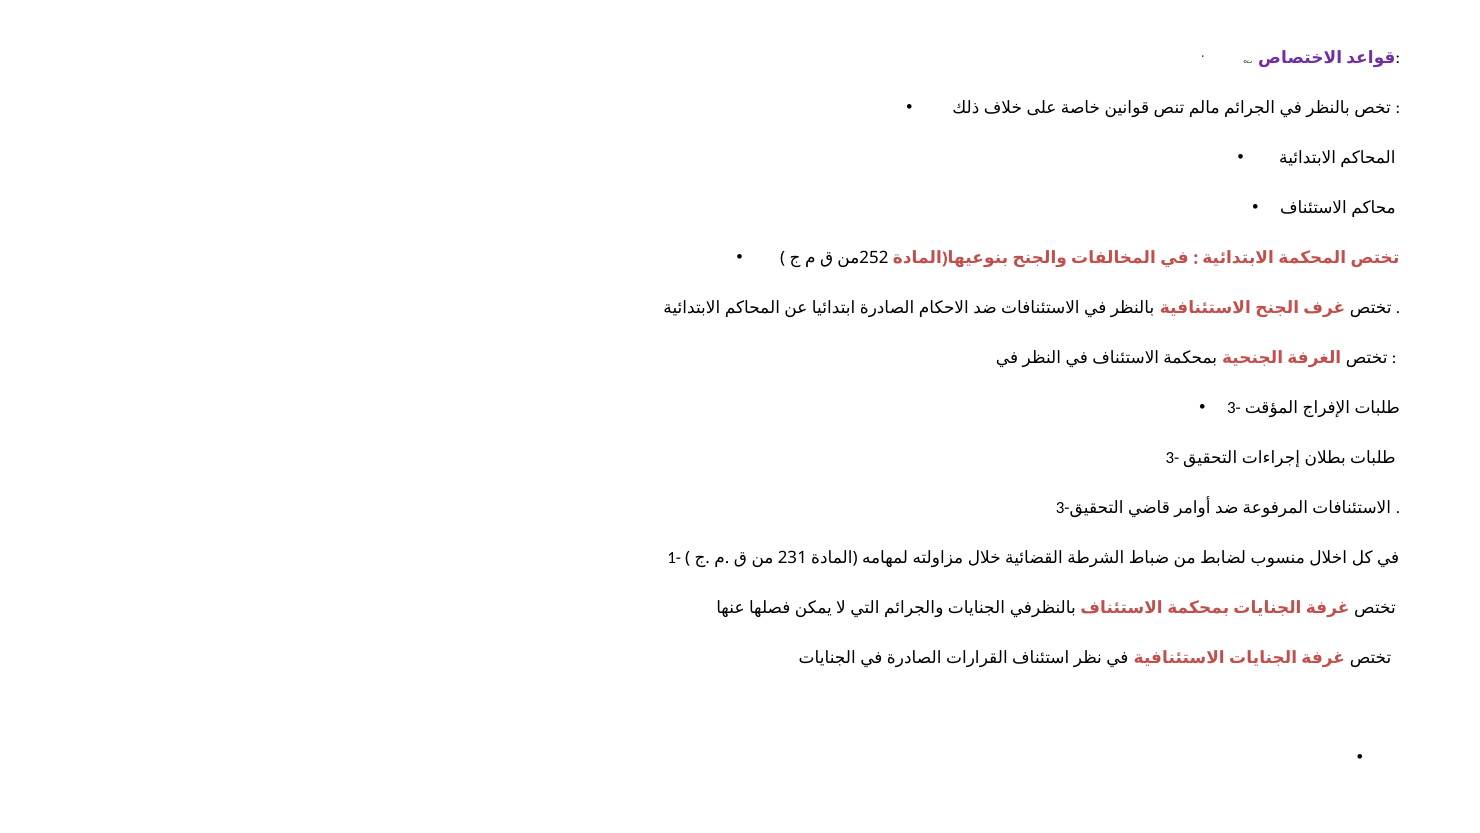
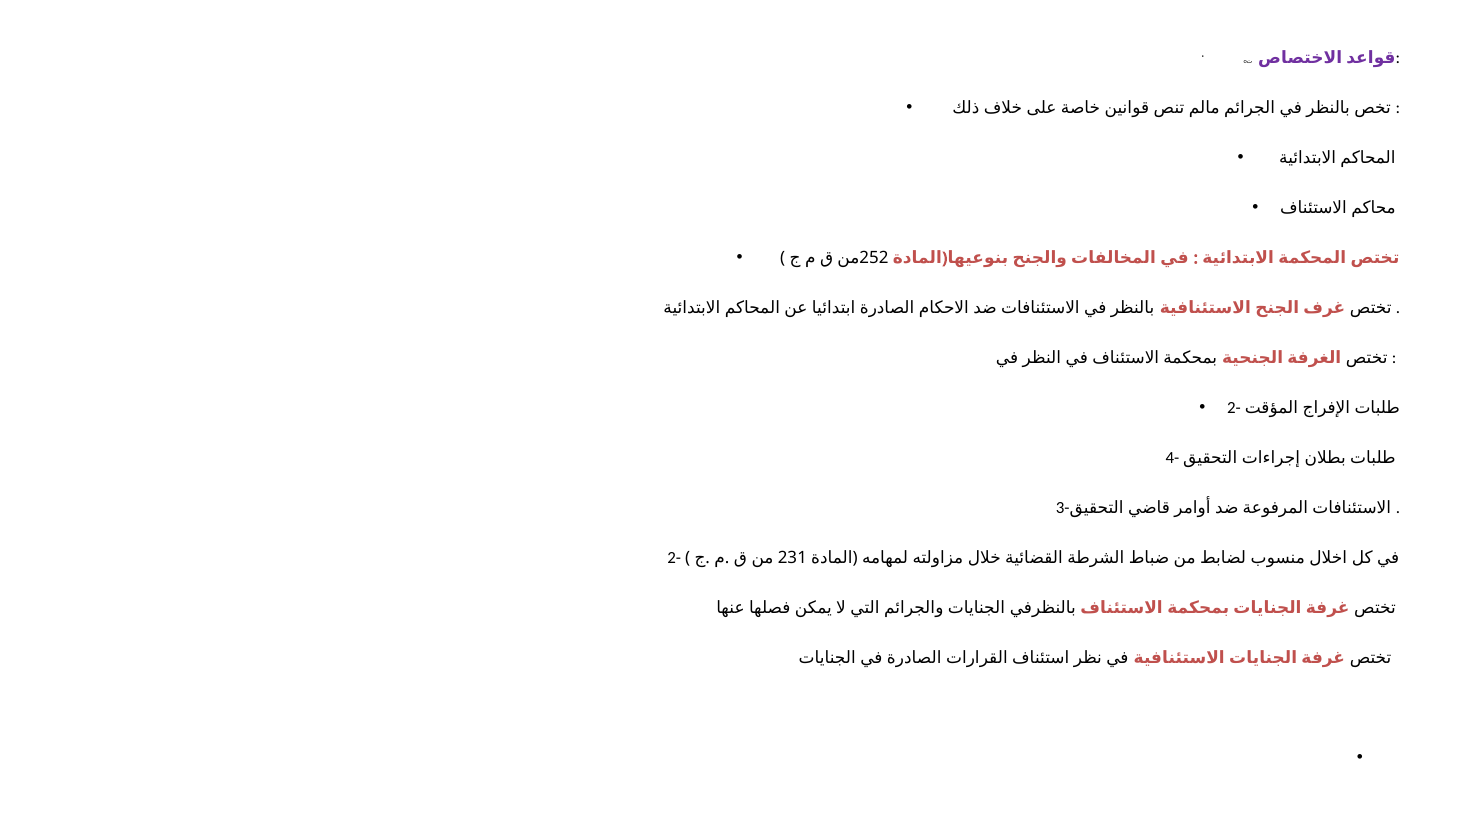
3- at (1234, 408): 3- -> 2-
3- at (1172, 458): 3- -> 4-
1- at (674, 558): 1- -> 2-
